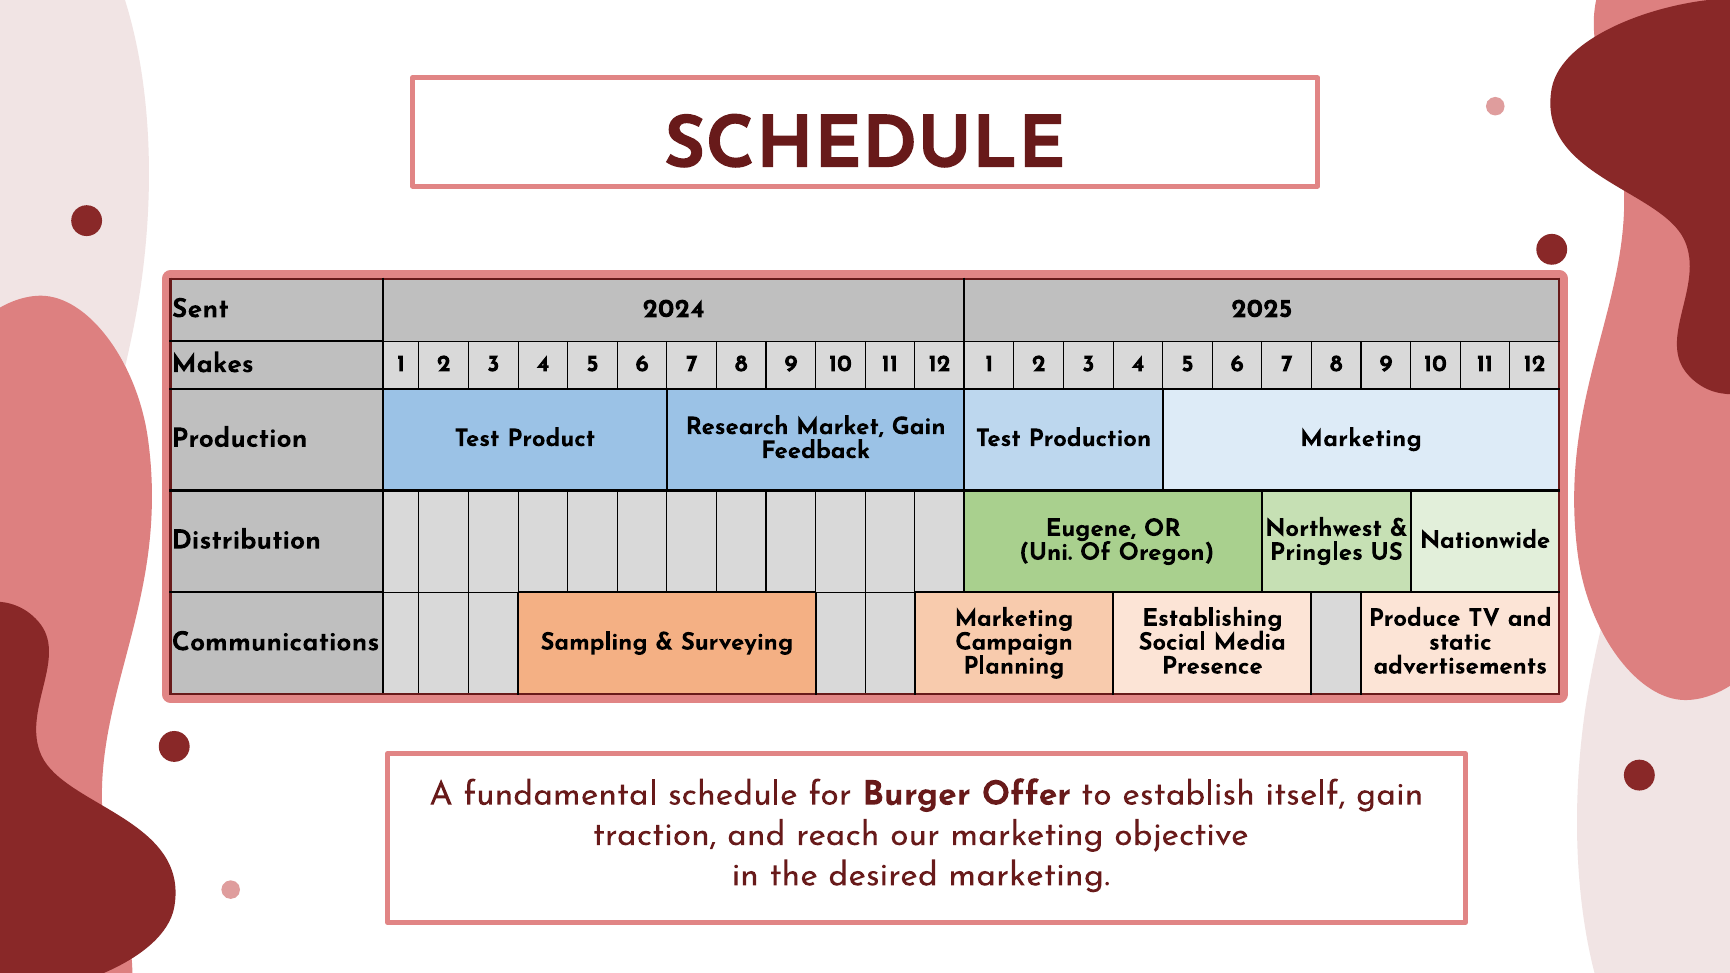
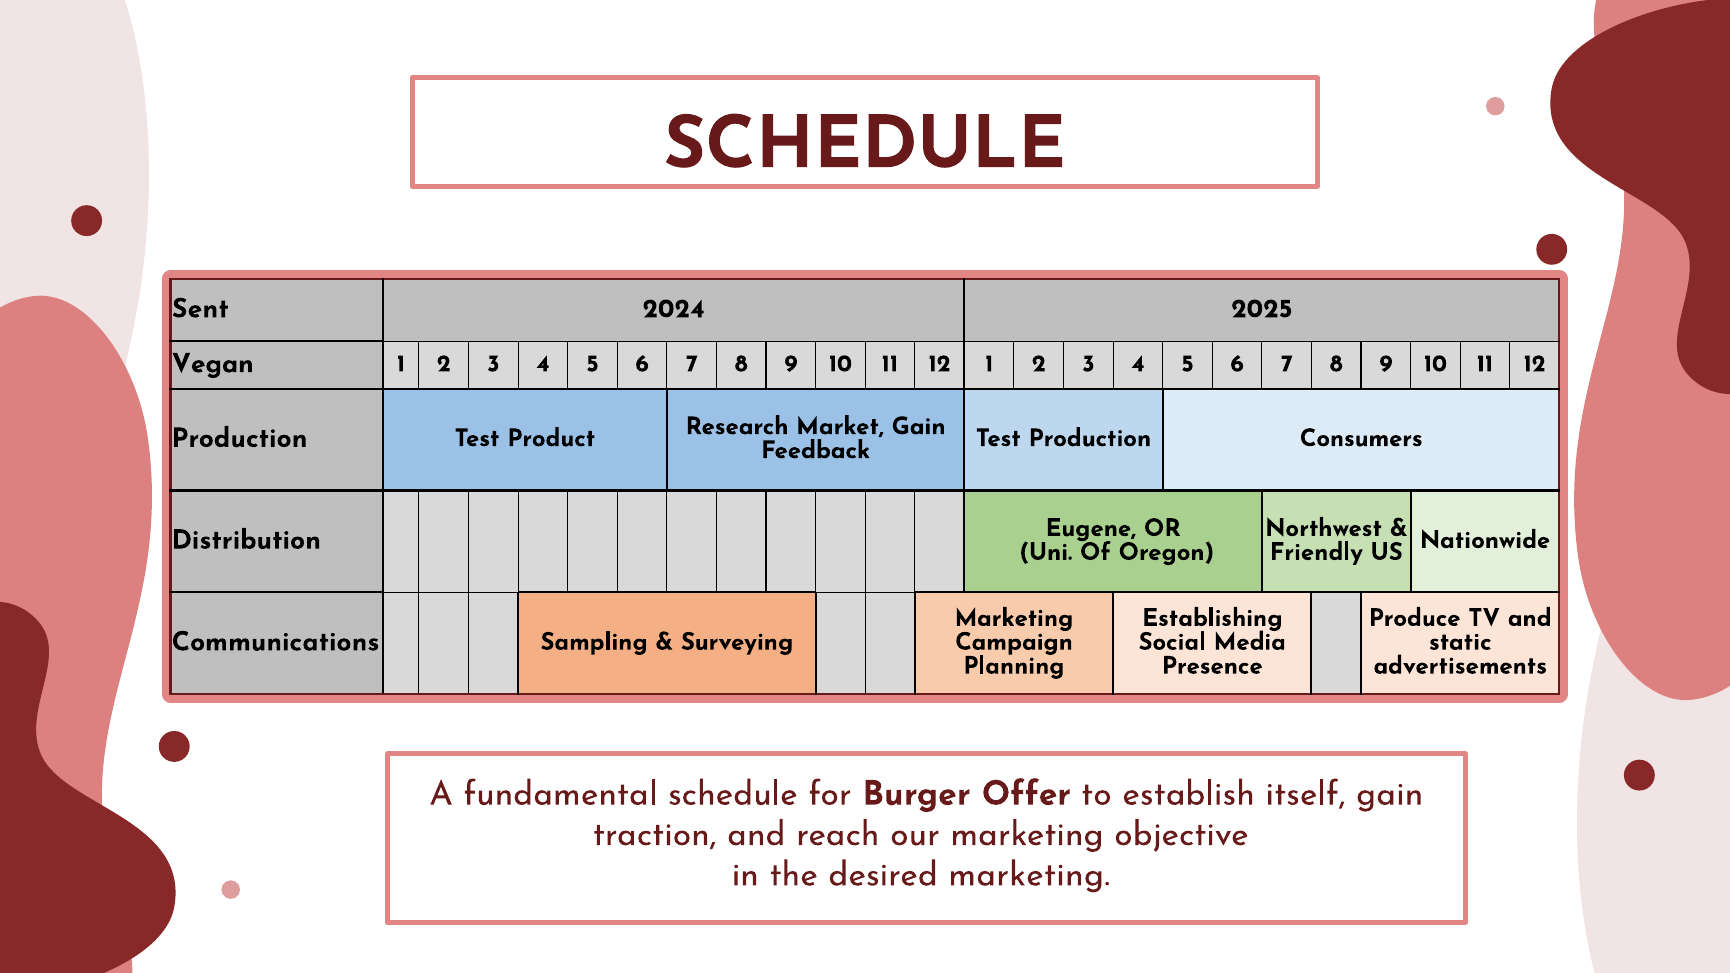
Makes: Makes -> Vegan
Production Marketing: Marketing -> Consumers
Pringles: Pringles -> Friendly
